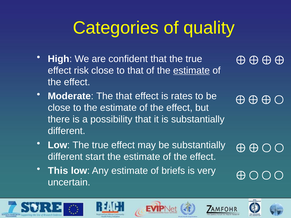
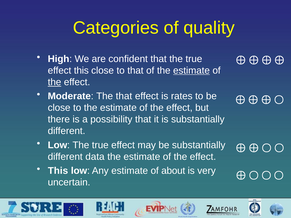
effect risk: risk -> this
the at (55, 82) underline: none -> present
start: start -> data
briefs: briefs -> about
